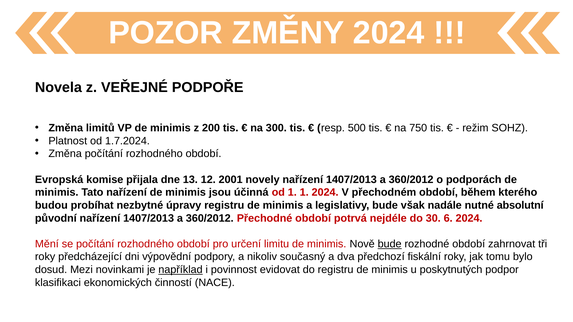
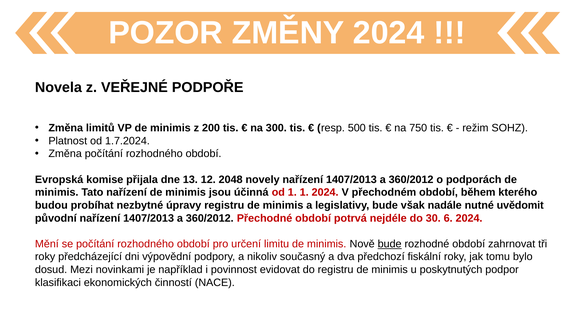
2001: 2001 -> 2048
absolutní: absolutní -> uvědomit
například underline: present -> none
